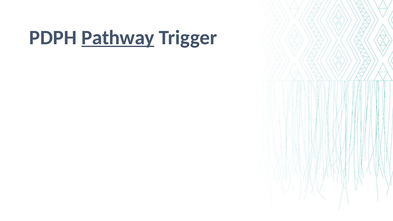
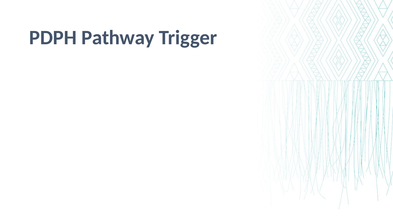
Pathway underline: present -> none
